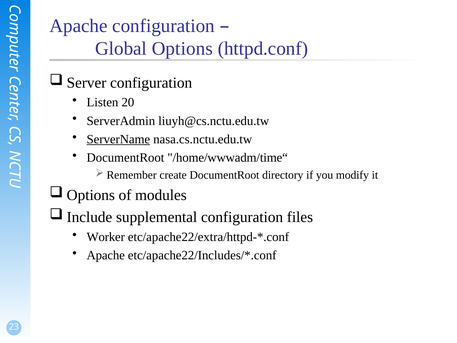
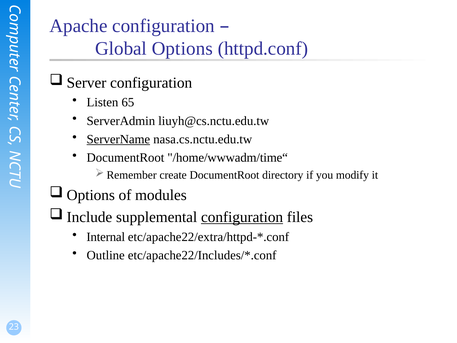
20: 20 -> 65
configuration at (242, 217) underline: none -> present
Worker: Worker -> Internal
Apache at (106, 255): Apache -> Outline
